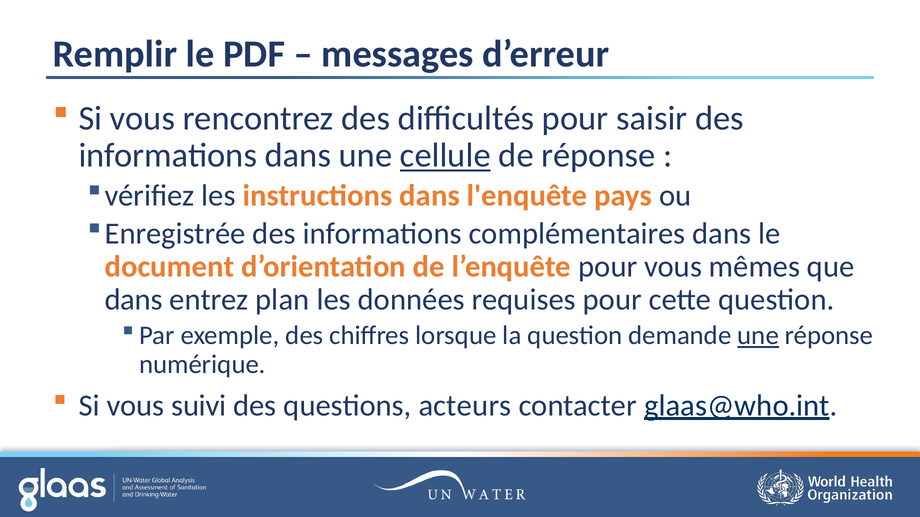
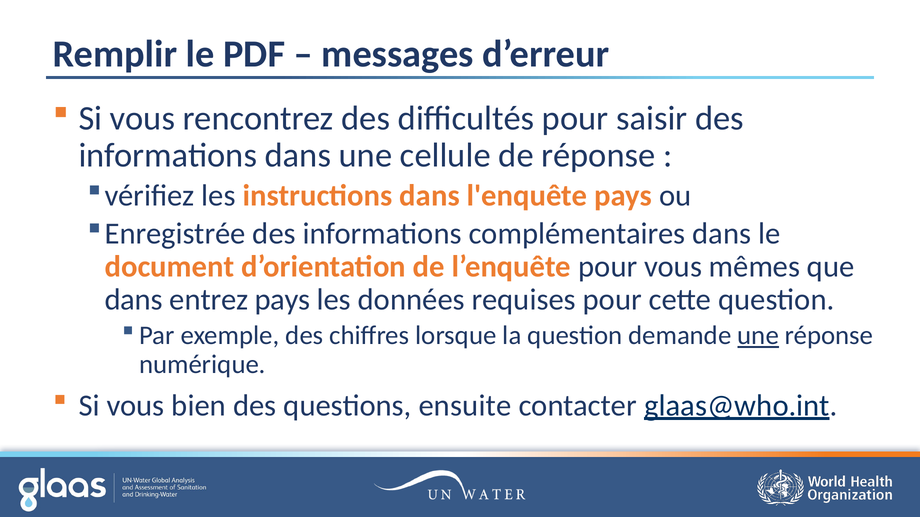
cellule underline: present -> none
entrez plan: plan -> pays
suivi: suivi -> bien
acteurs: acteurs -> ensuite
